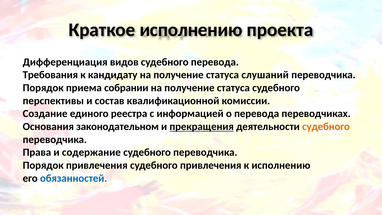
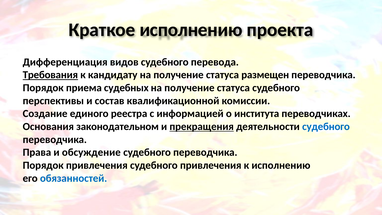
Требования underline: none -> present
слушаний: слушаний -> размещен
собрании: собрании -> судебных
о перевода: перевода -> института
судебного at (326, 127) colour: orange -> blue
содержание: содержание -> обсуждение
